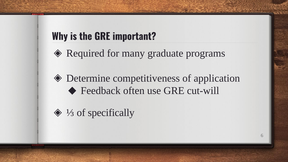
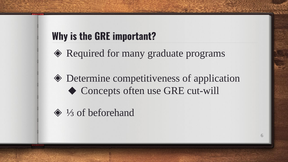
Feedback: Feedback -> Concepts
specifically: specifically -> beforehand
